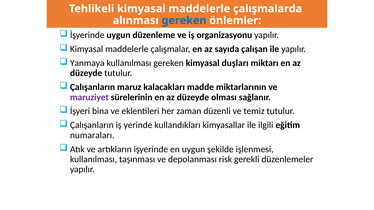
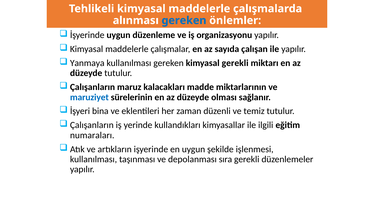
kimyasal duşları: duşları -> gerekli
maruziyet colour: purple -> blue
risk: risk -> sıra
